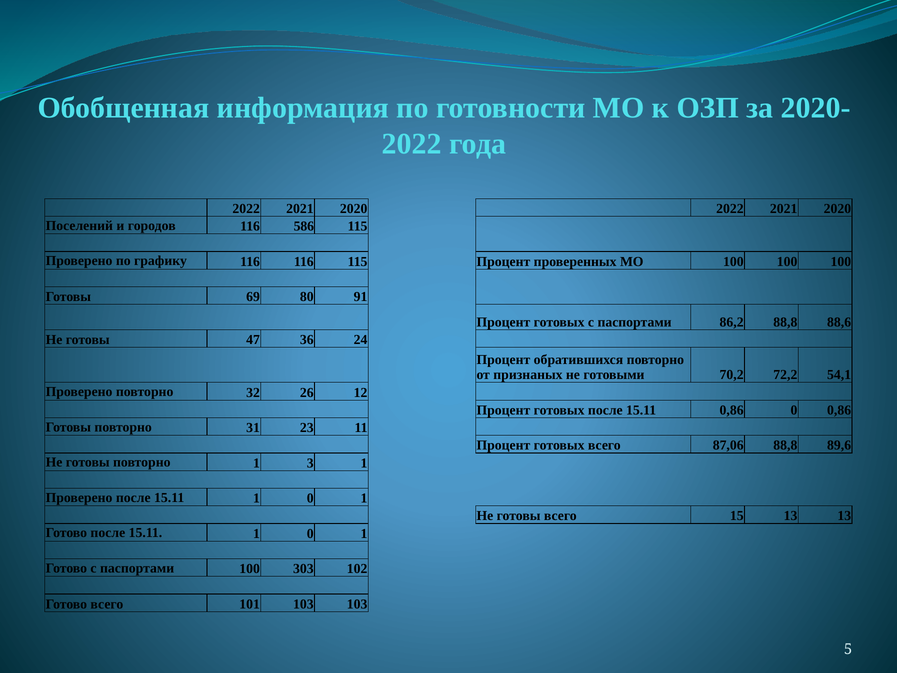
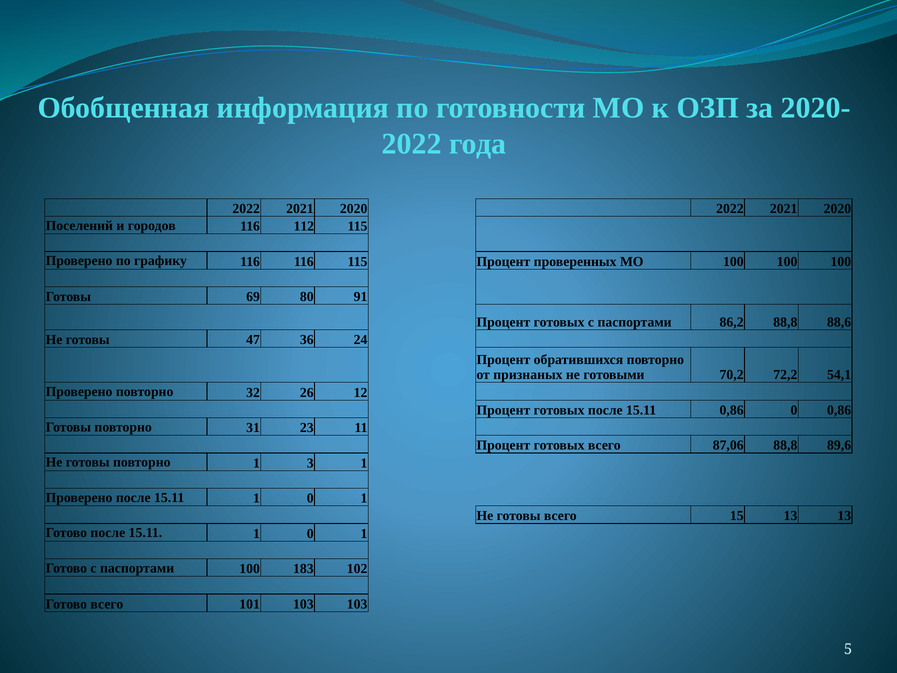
586: 586 -> 112
303: 303 -> 183
